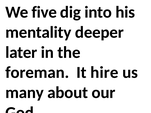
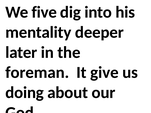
hire: hire -> give
many: many -> doing
